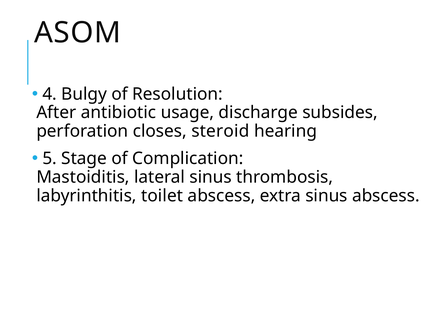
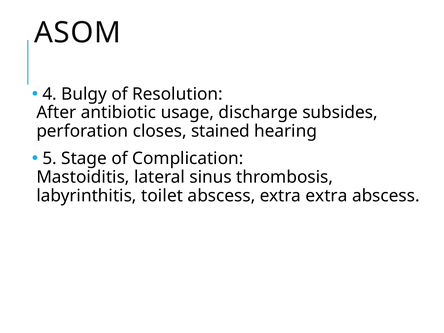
steroid: steroid -> stained
extra sinus: sinus -> extra
